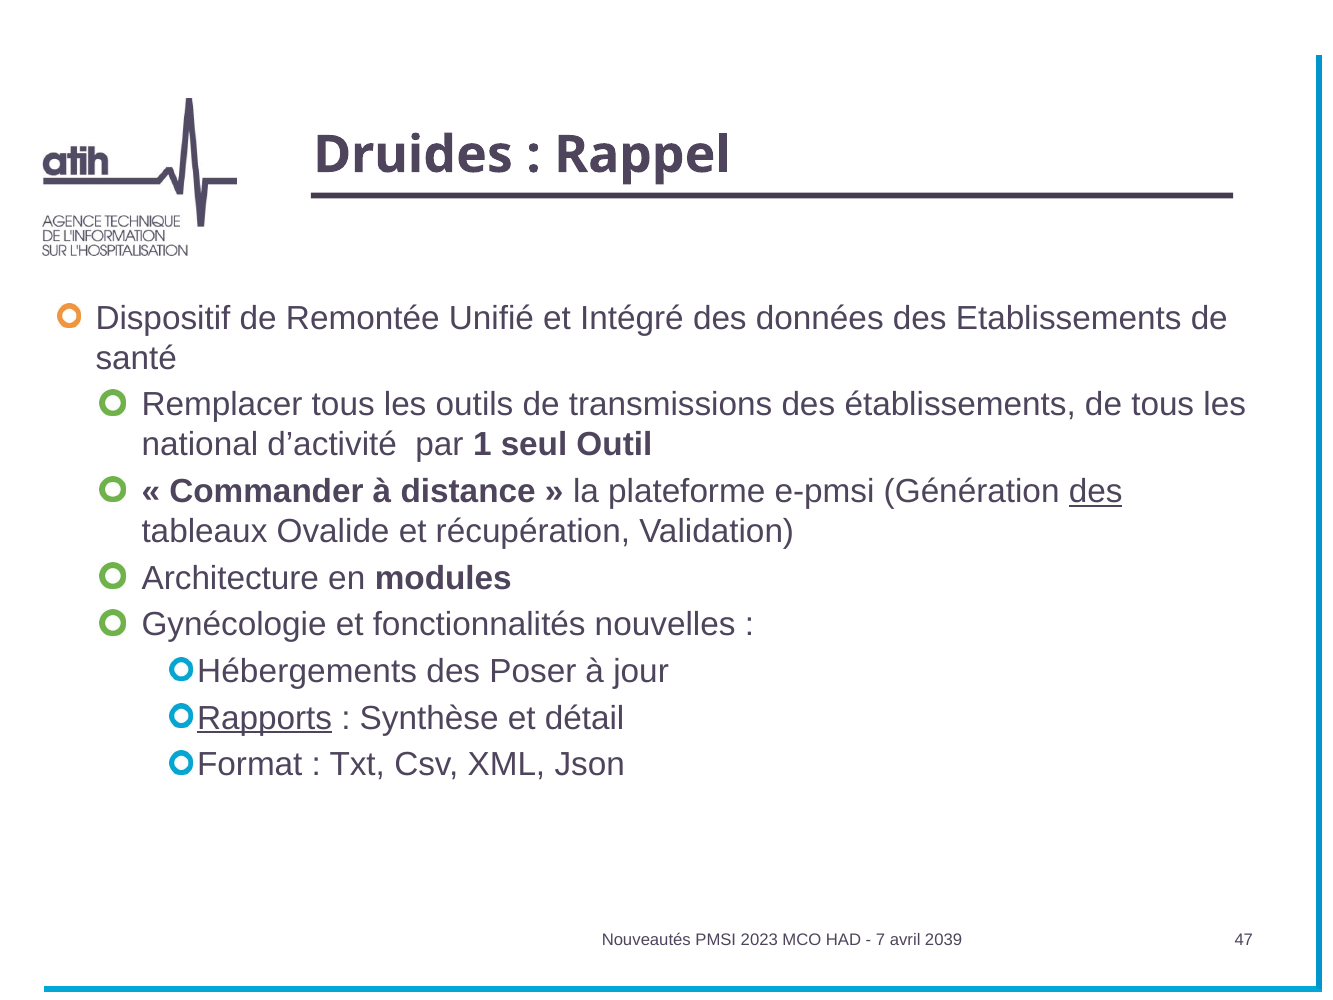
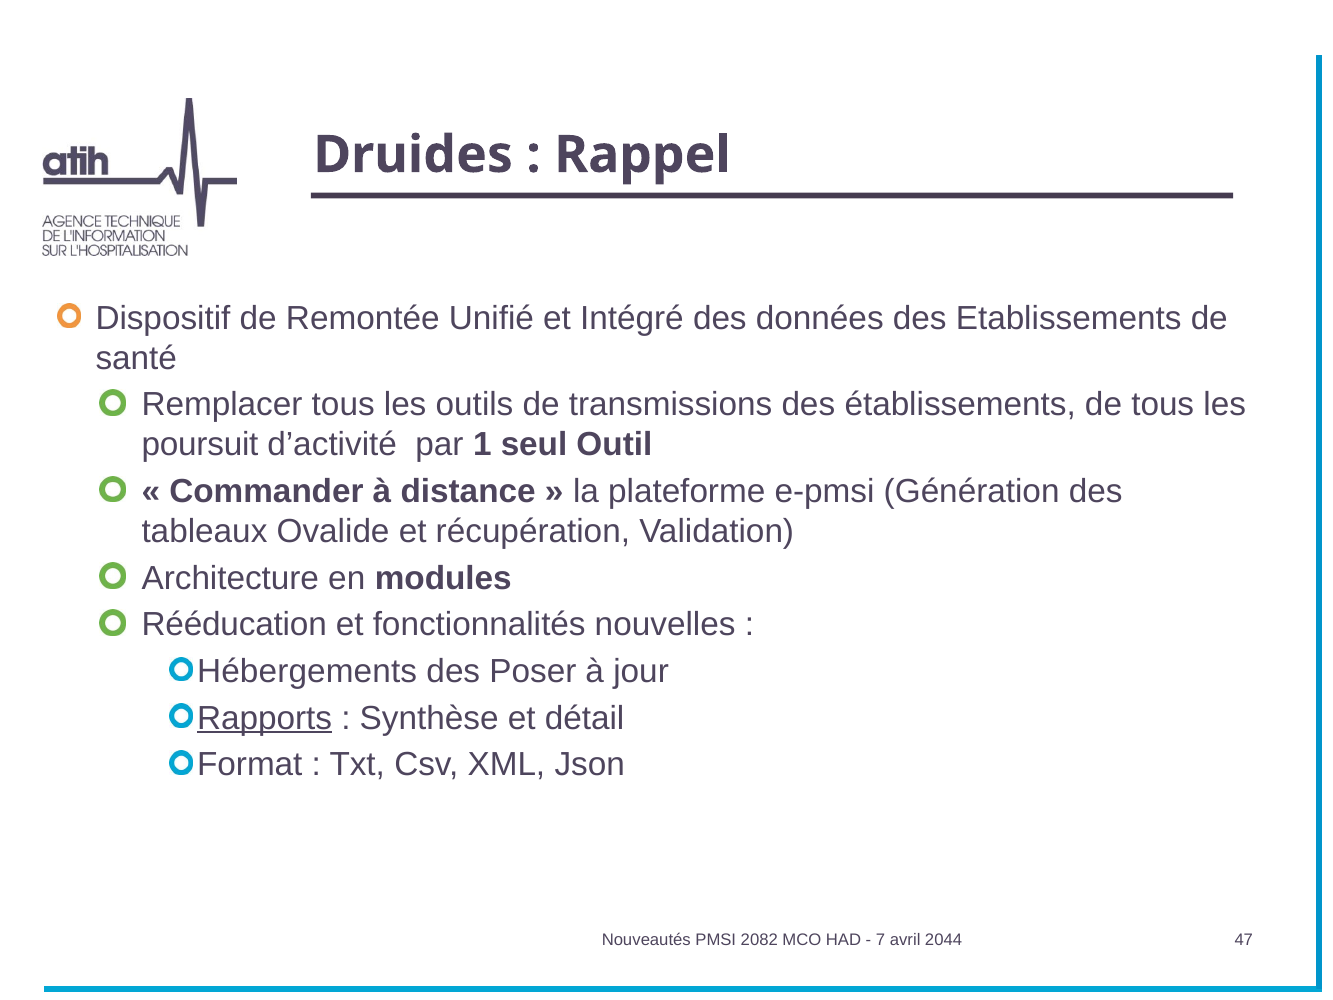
national: national -> poursuit
des at (1096, 491) underline: present -> none
Gynécologie: Gynécologie -> Rééducation
2023: 2023 -> 2082
2039: 2039 -> 2044
